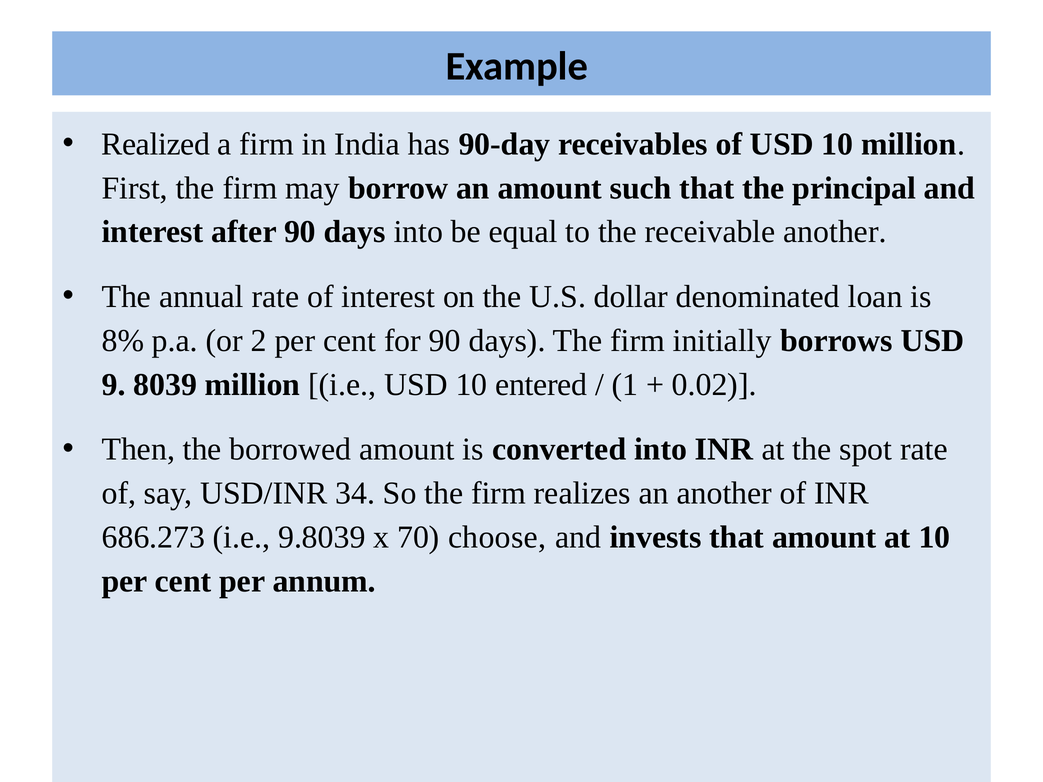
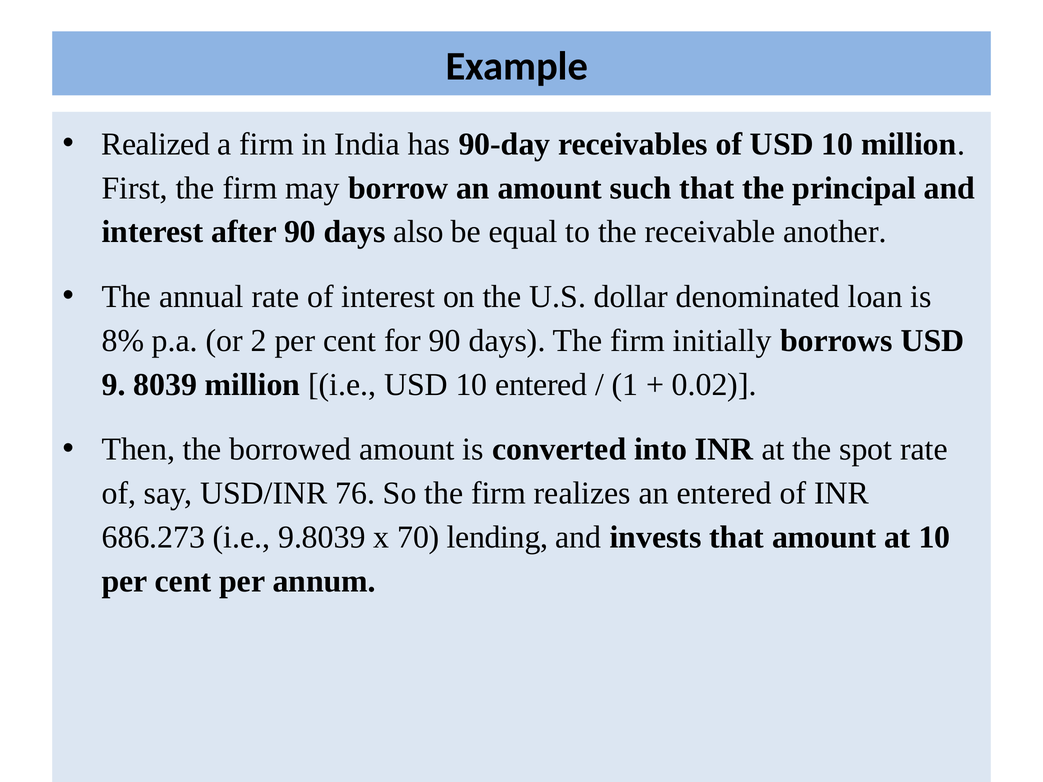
days into: into -> also
34: 34 -> 76
an another: another -> entered
choose: choose -> lending
